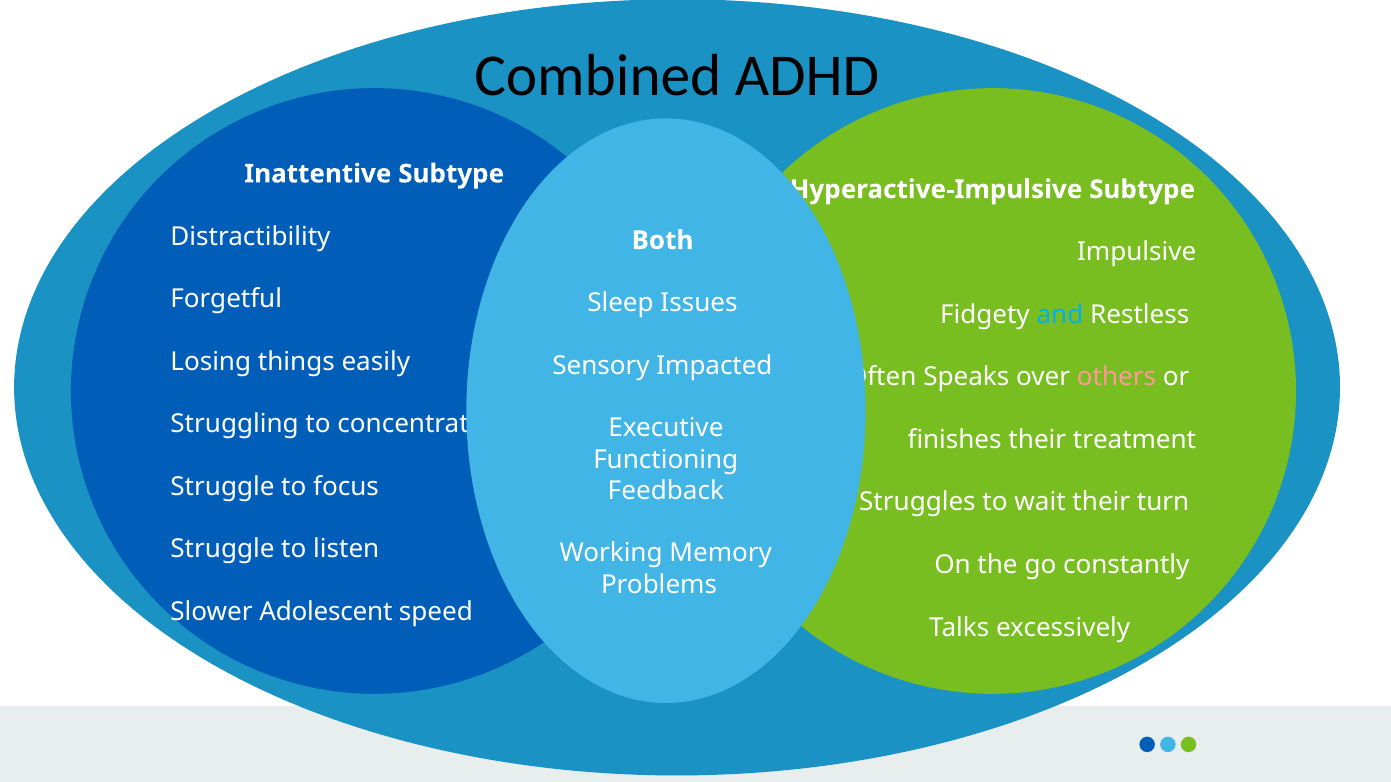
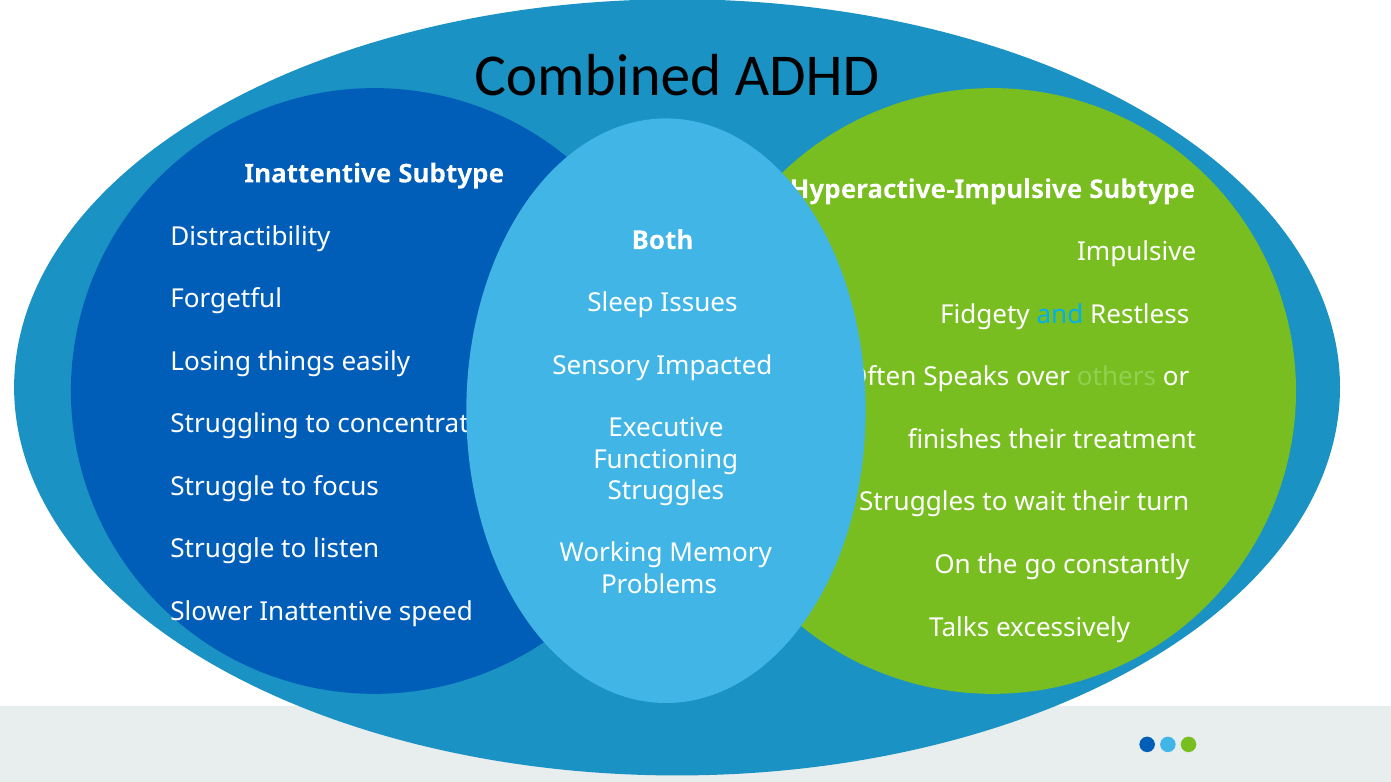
others colour: pink -> light green
Feedback at (666, 491): Feedback -> Struggles
Slower Adolescent: Adolescent -> Inattentive
